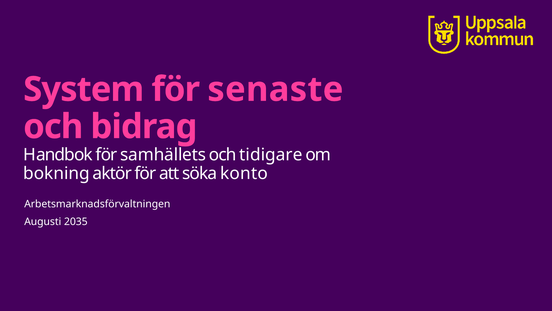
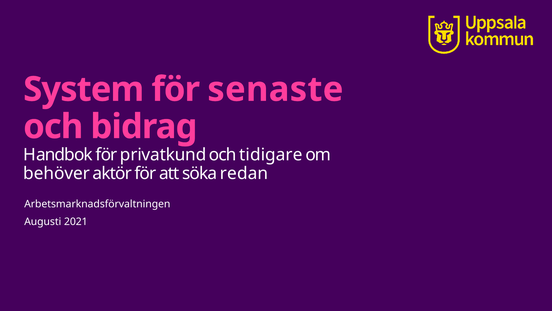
samhällets: samhällets -> privatkund
bokning: bokning -> behöver
konto: konto -> redan
2035: 2035 -> 2021
